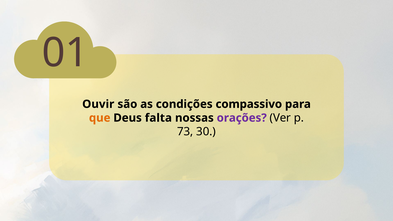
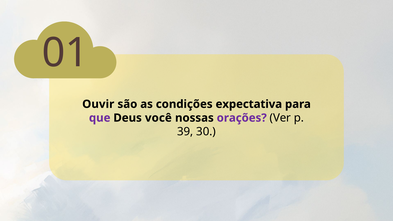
compassivo: compassivo -> expectativa
que colour: orange -> purple
falta: falta -> você
73: 73 -> 39
